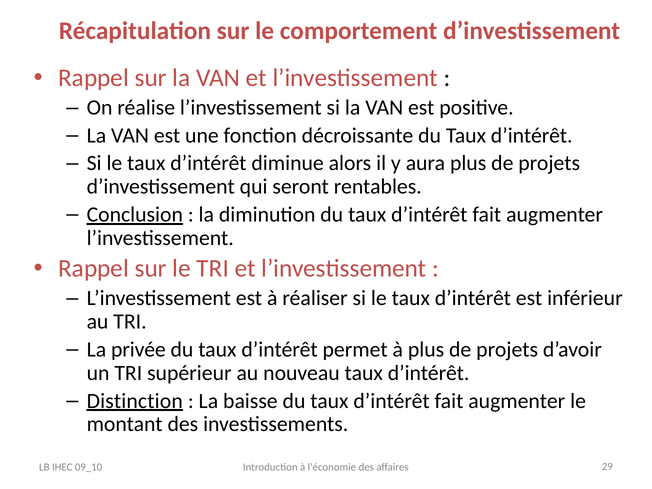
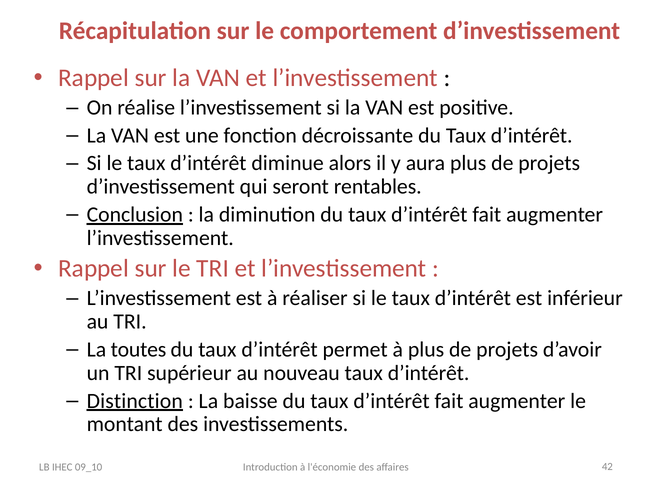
privée: privée -> toutes
29: 29 -> 42
